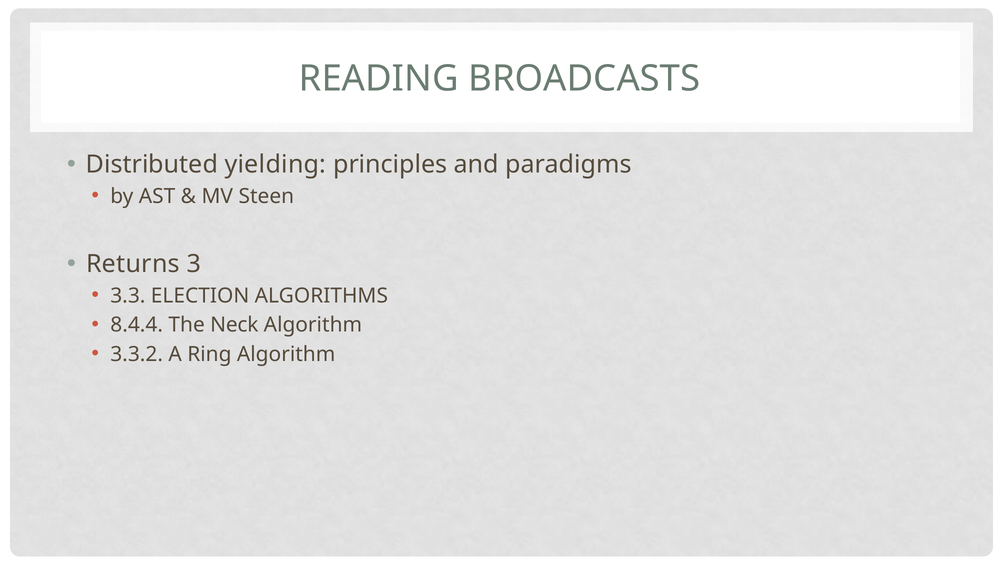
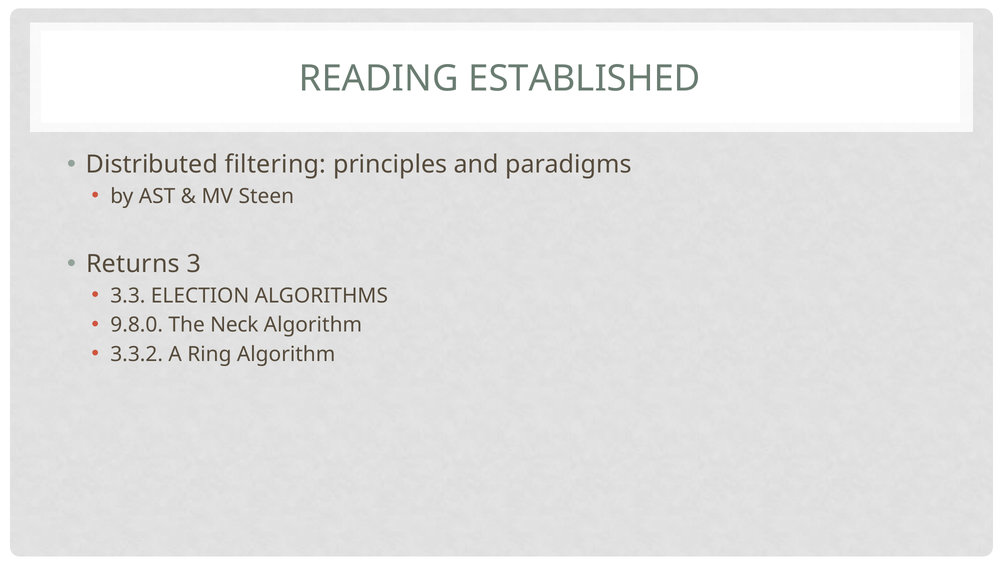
BROADCASTS: BROADCASTS -> ESTABLISHED
yielding: yielding -> filtering
8.4.4: 8.4.4 -> 9.8.0
